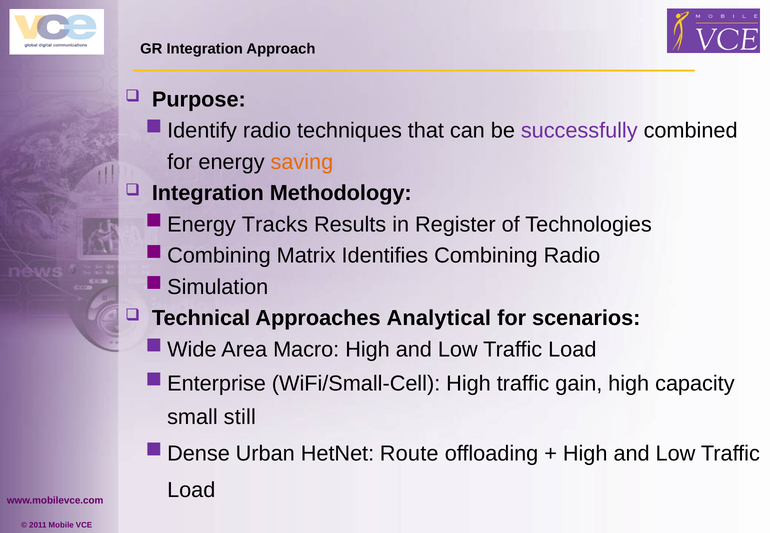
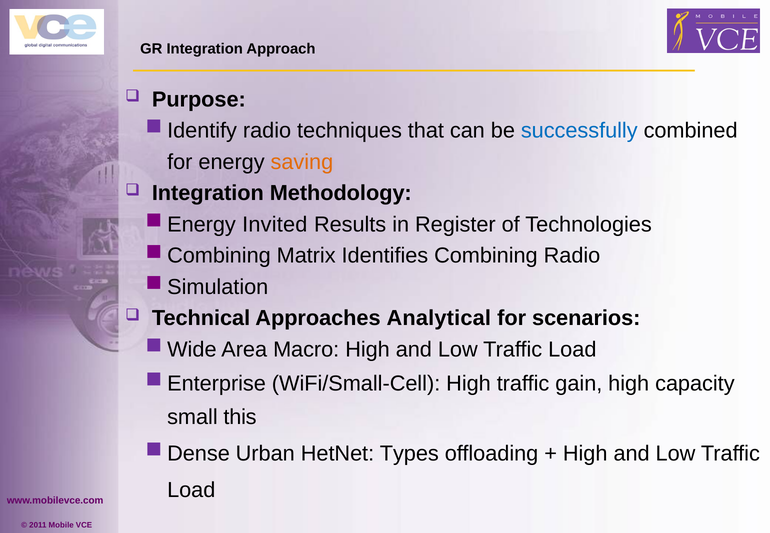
successfully colour: purple -> blue
Tracks: Tracks -> Invited
still: still -> this
Route: Route -> Types
